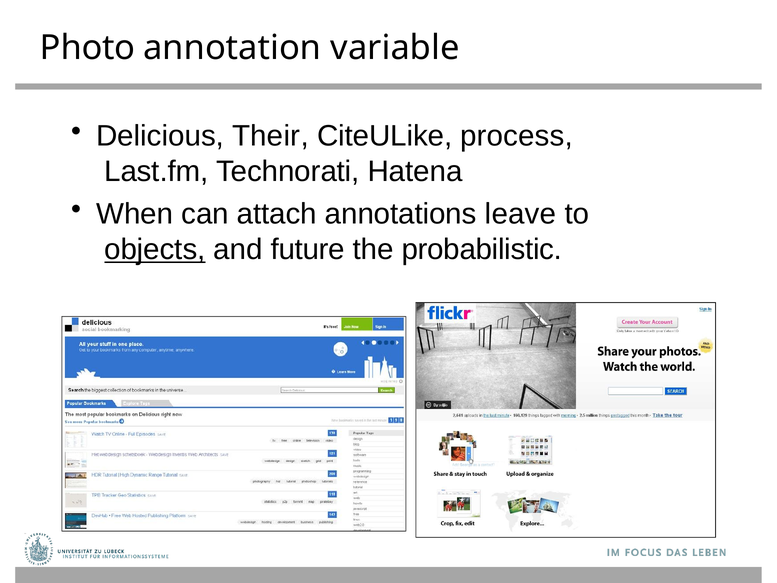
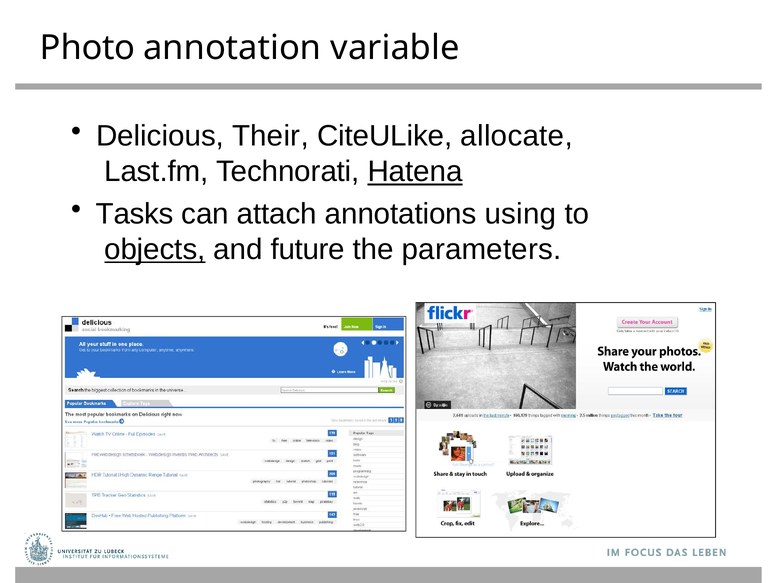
process: process -> allocate
Hatena underline: none -> present
When: When -> Tasks
leave: leave -> using
probabilistic: probabilistic -> parameters
